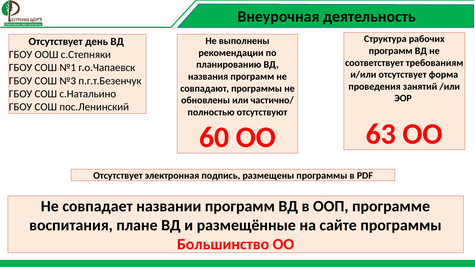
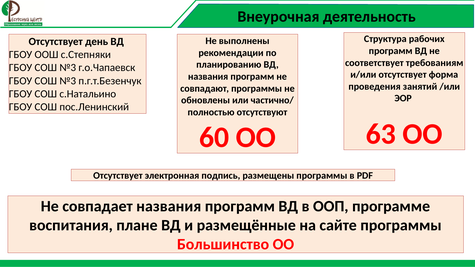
№1 at (68, 68): №1 -> №3
совпадает названии: названии -> названия
